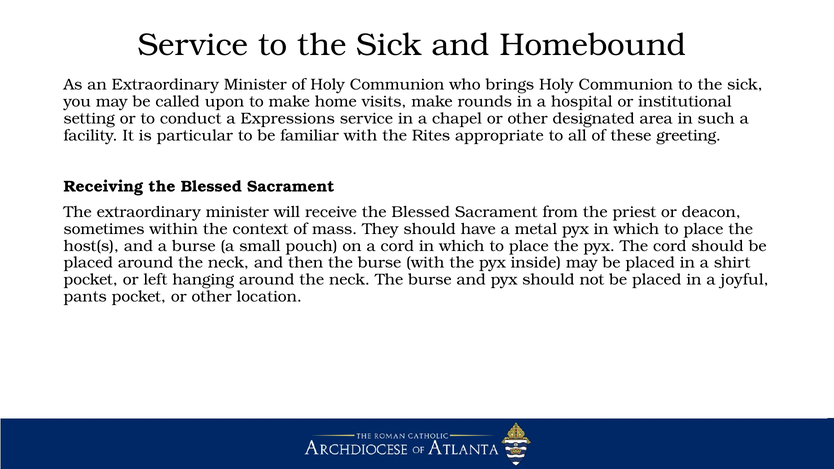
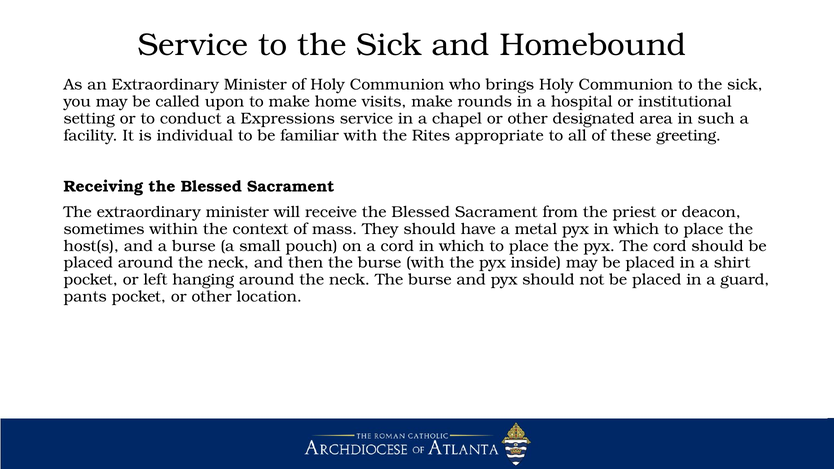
particular: particular -> individual
joyful: joyful -> guard
